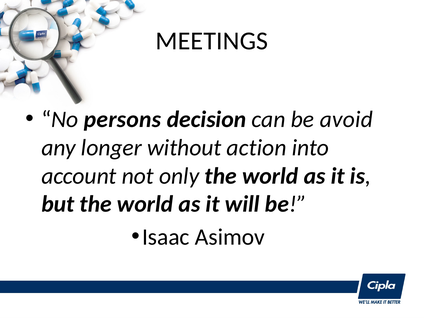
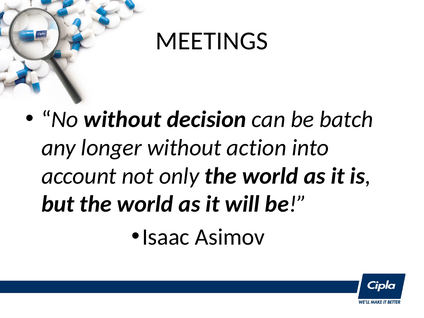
No persons: persons -> without
avoid: avoid -> batch
